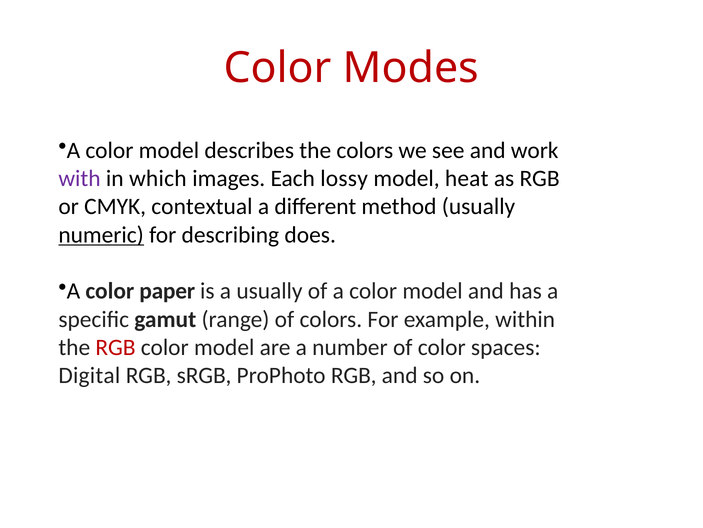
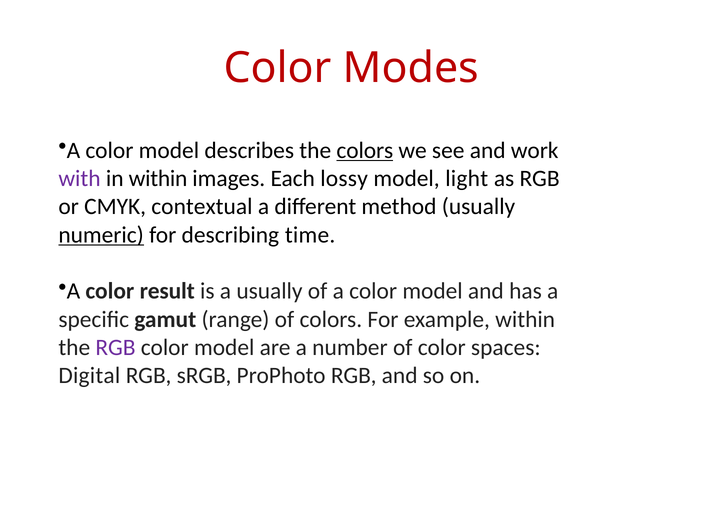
colors at (365, 150) underline: none -> present
in which: which -> within
heat: heat -> light
does: does -> time
paper: paper -> result
RGB at (115, 347) colour: red -> purple
